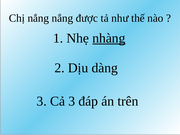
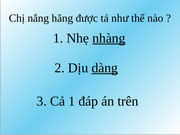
nắng nắng: nắng -> hăng
dàng underline: none -> present
Cả 3: 3 -> 1
